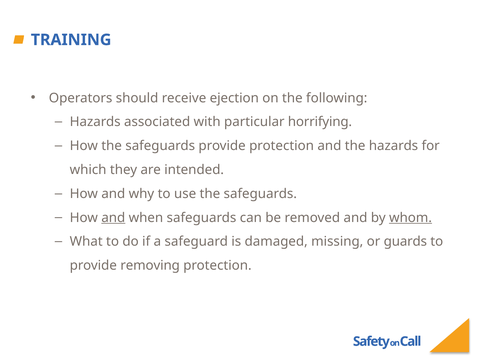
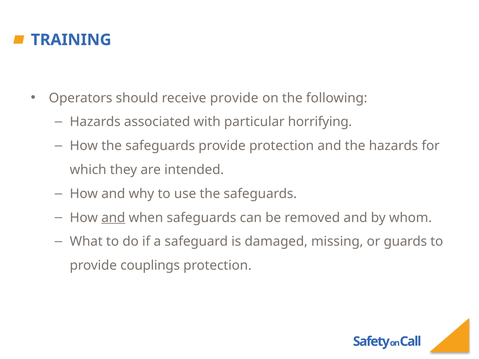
receive ejection: ejection -> provide
whom underline: present -> none
removing: removing -> couplings
